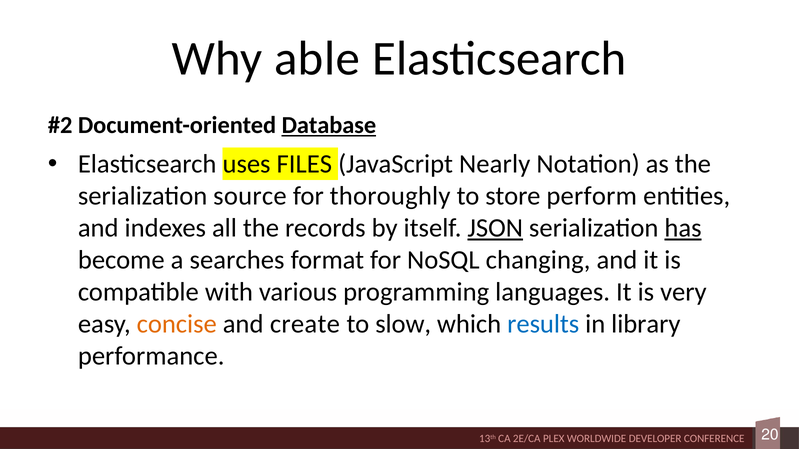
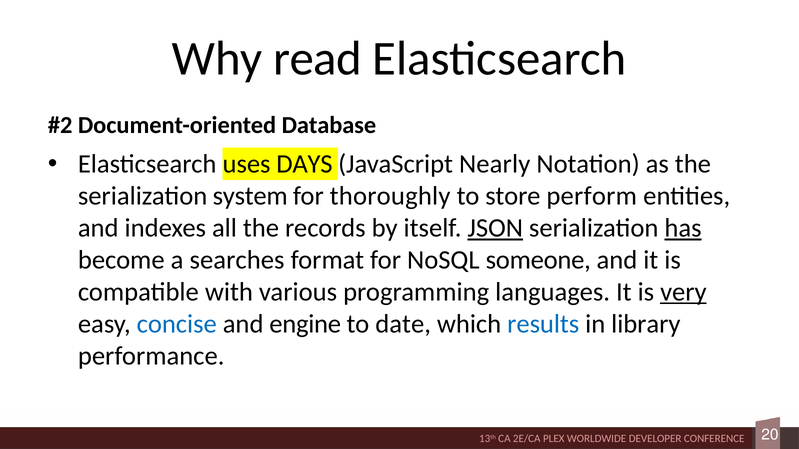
able: able -> read
Database underline: present -> none
FILES: FILES -> DAYS
source: source -> system
changing: changing -> someone
very underline: none -> present
concise colour: orange -> blue
create: create -> engine
slow: slow -> date
